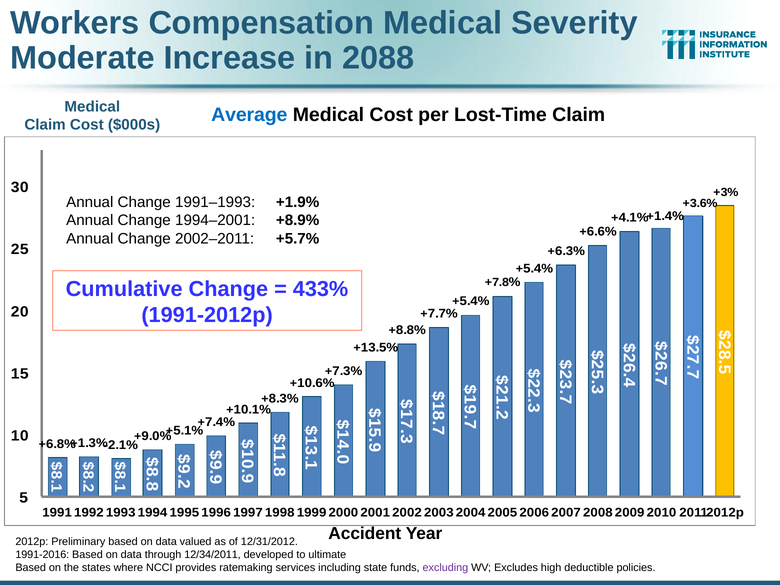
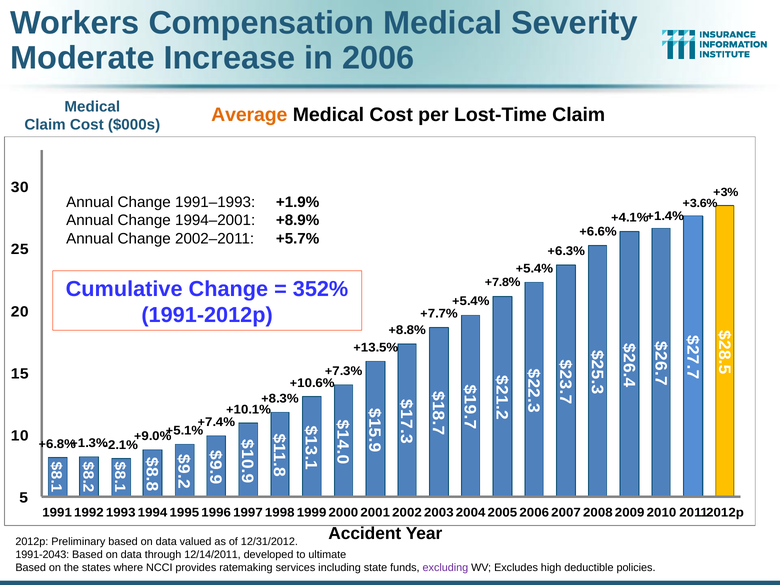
2088: 2088 -> 2006
Average colour: blue -> orange
433%: 433% -> 352%
1991-2016: 1991-2016 -> 1991-2043
12/34/2011: 12/34/2011 -> 12/14/2011
